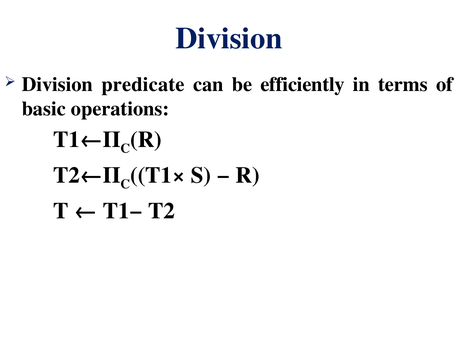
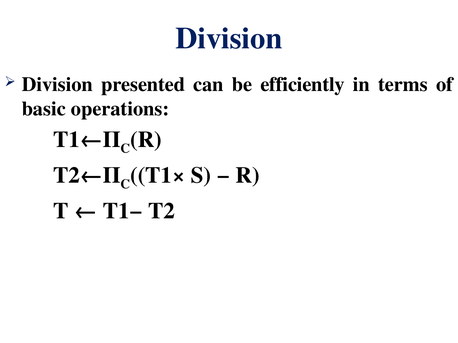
predicate: predicate -> presented
